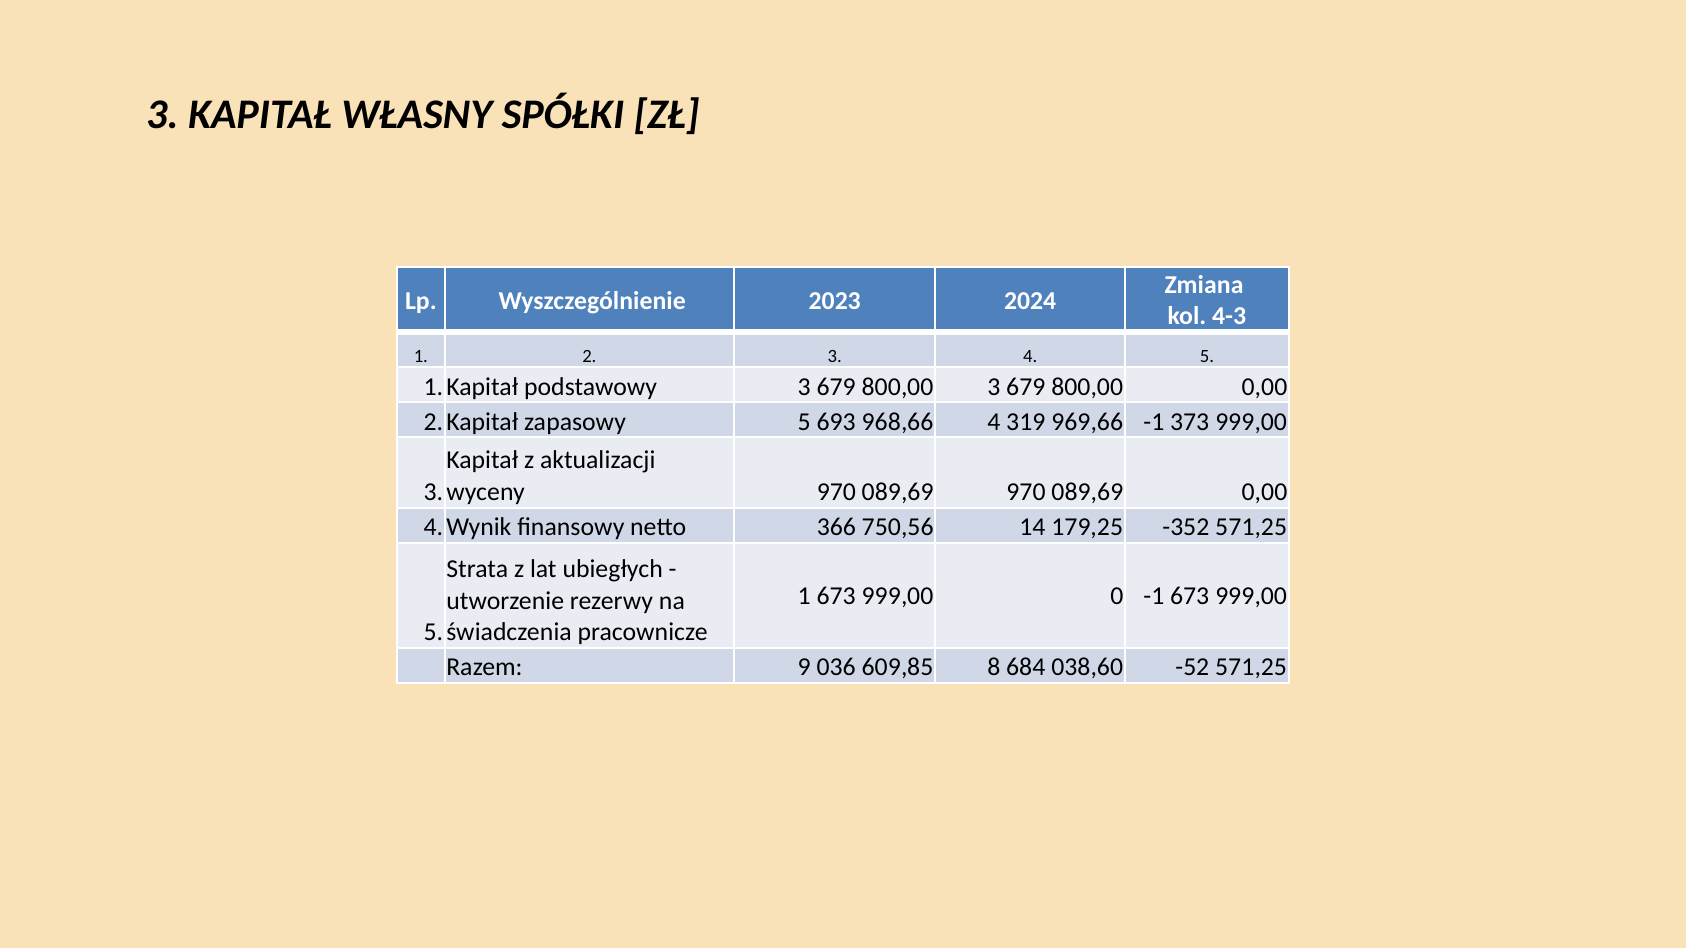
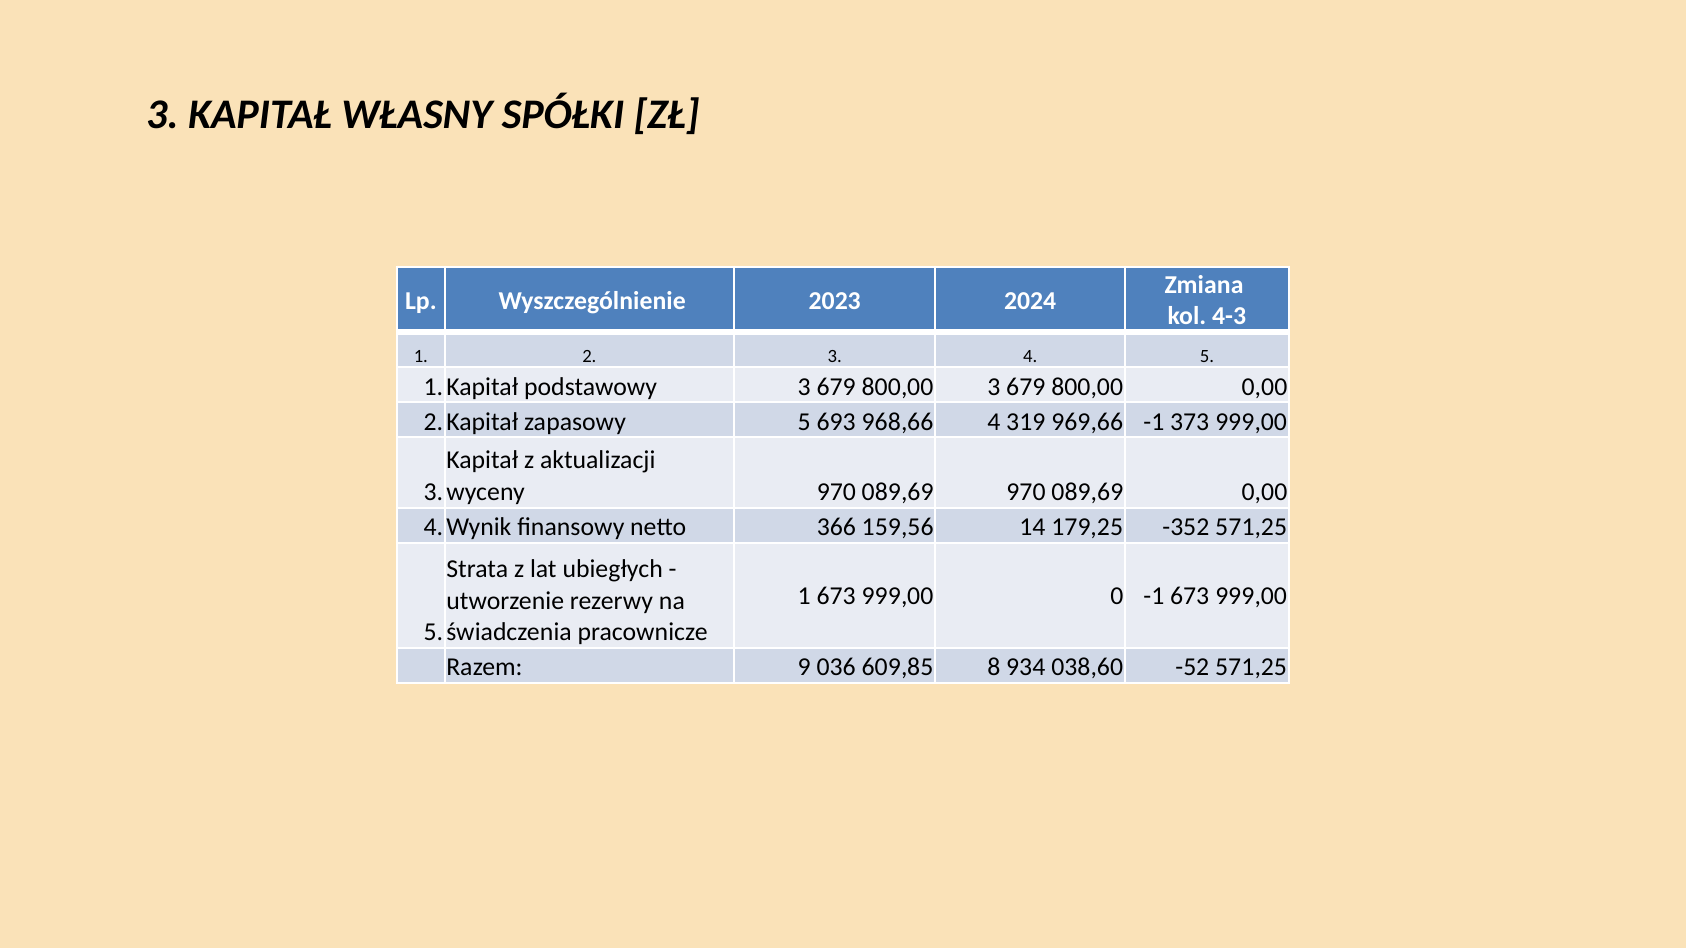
750,56: 750,56 -> 159,56
684: 684 -> 934
